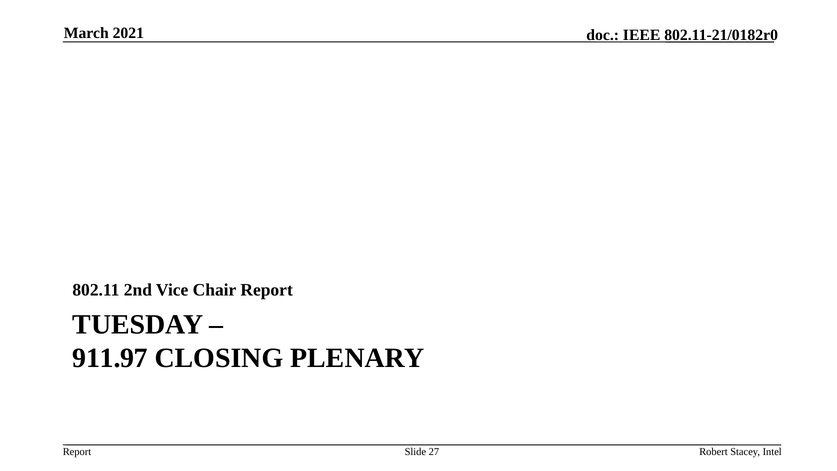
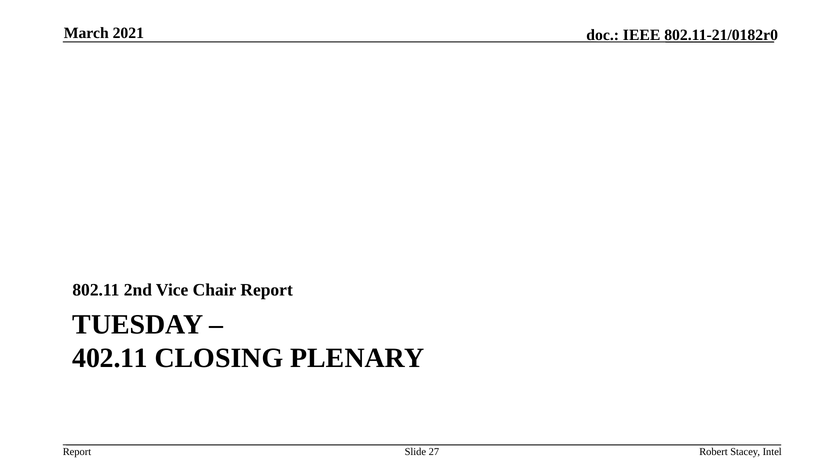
911.97: 911.97 -> 402.11
